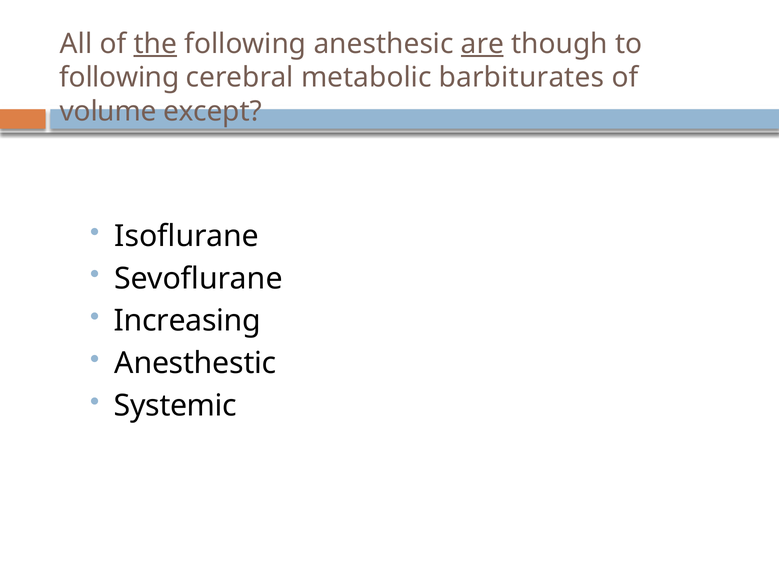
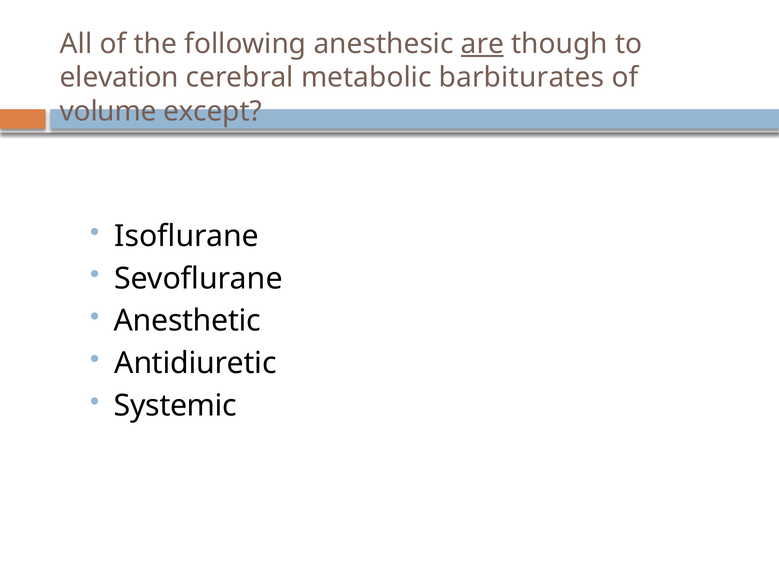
the underline: present -> none
following at (119, 78): following -> elevation
Increasing: Increasing -> Anesthetic
Anesthestic: Anesthestic -> Antidiuretic
